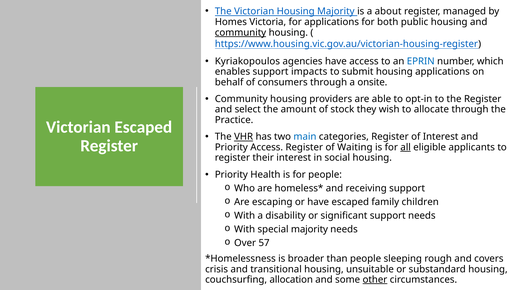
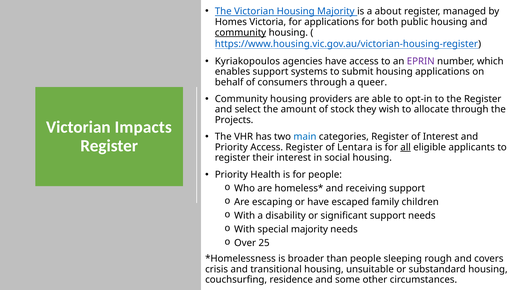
EPRIN colour: blue -> purple
impacts: impacts -> systems
onsite: onsite -> queer
Practice: Practice -> Projects
Victorian Escaped: Escaped -> Impacts
VHR underline: present -> none
Waiting: Waiting -> Lentara
57: 57 -> 25
allocation: allocation -> residence
other underline: present -> none
